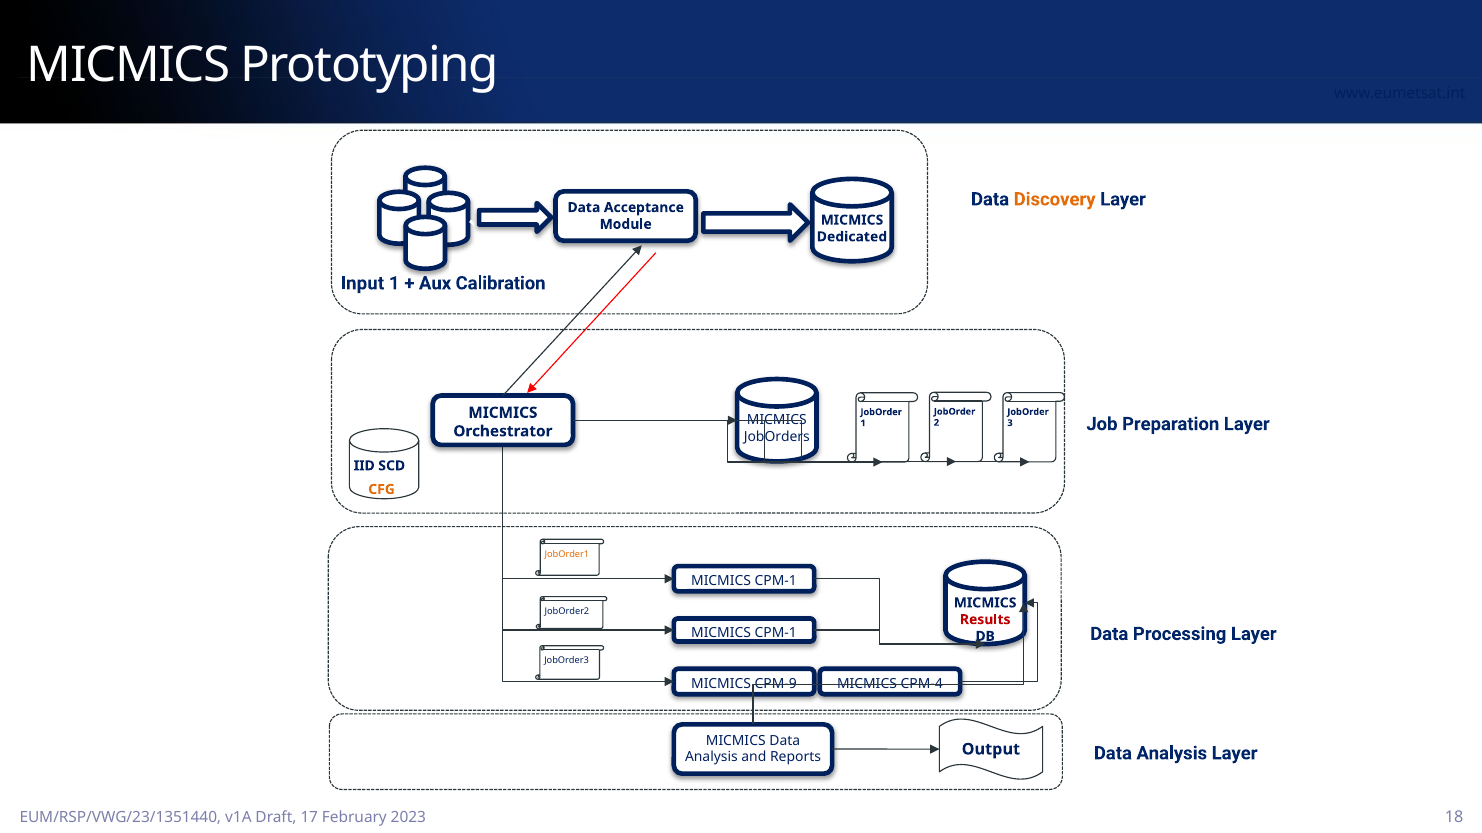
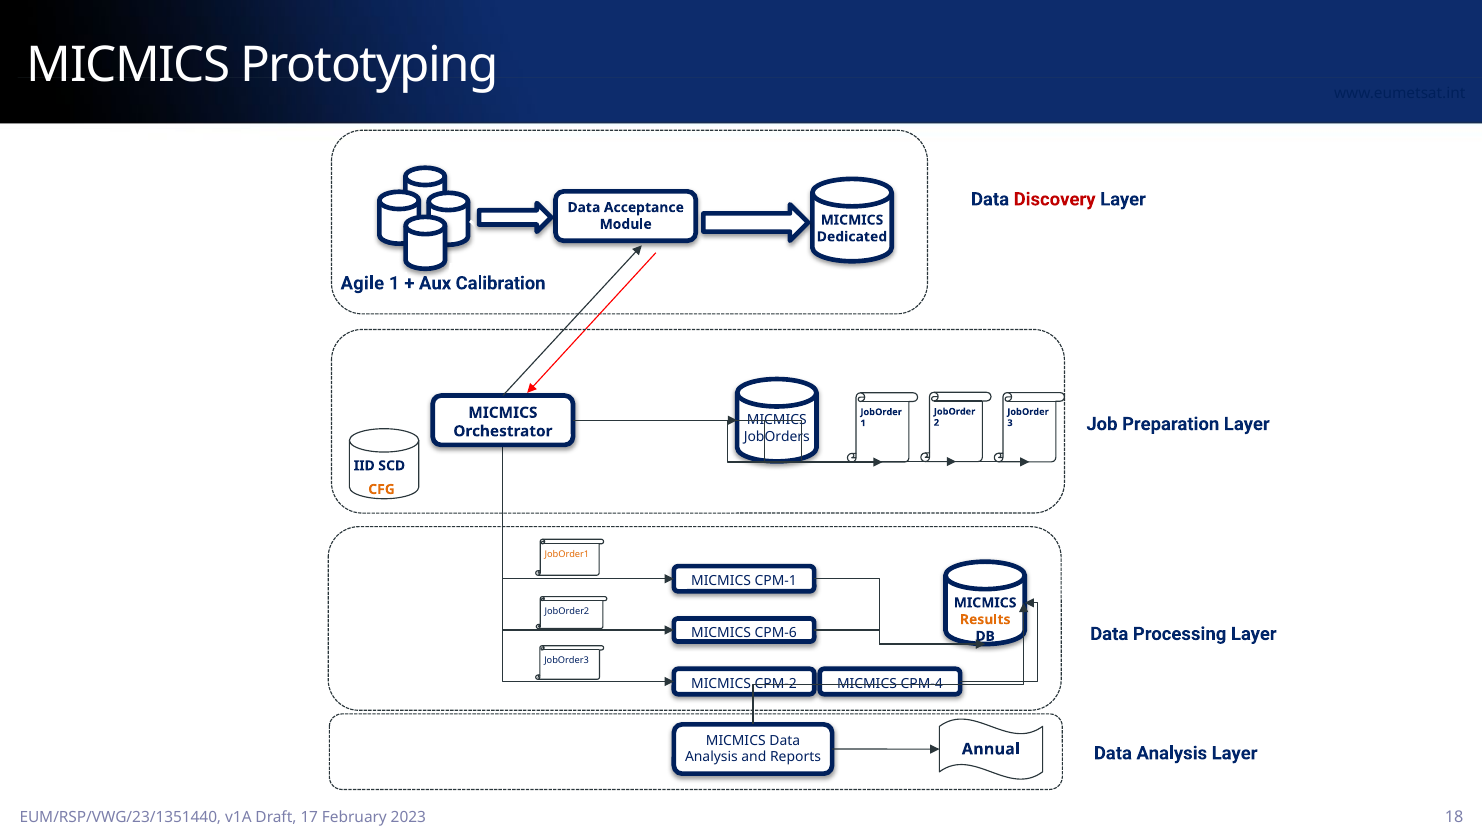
Discovery colour: orange -> red
Input: Input -> Agile
Results colour: red -> orange
CPM-1 at (776, 634): CPM-1 -> CPM-6
CPM-9: CPM-9 -> CPM-2
Output: Output -> Annual
